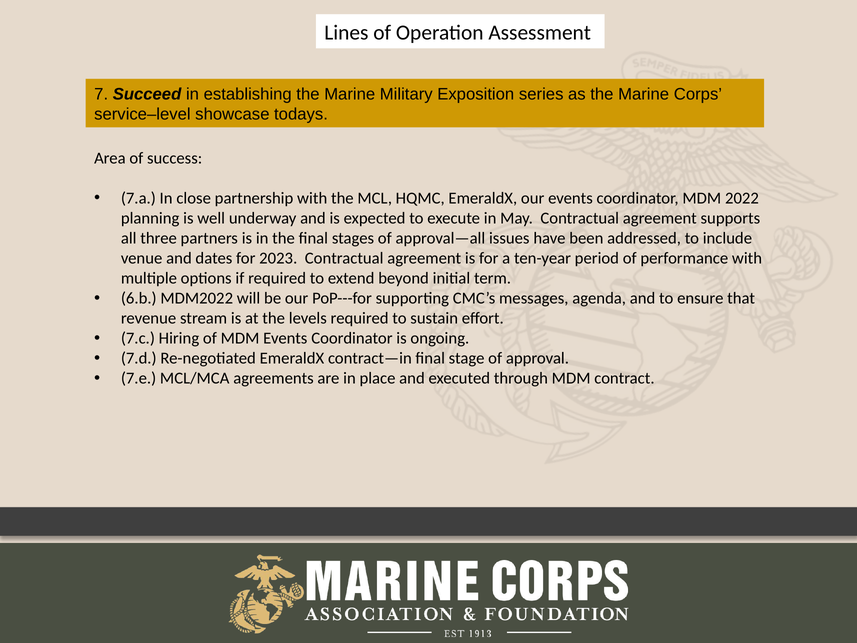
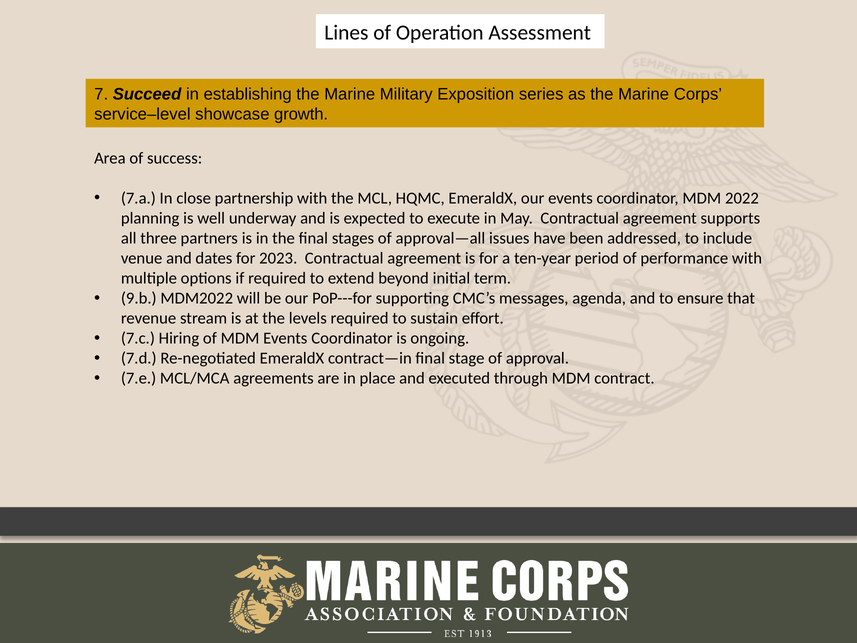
todays: todays -> growth
6.b: 6.b -> 9.b
